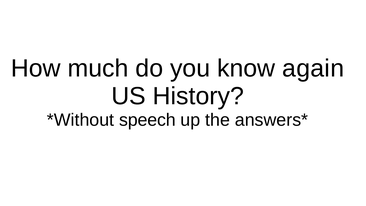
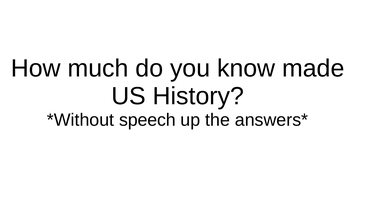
again: again -> made
